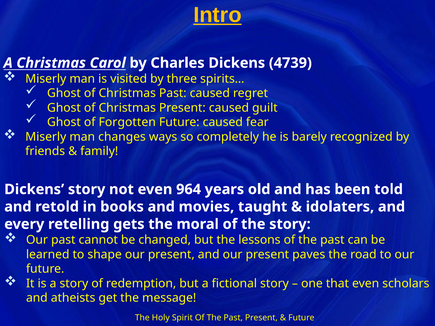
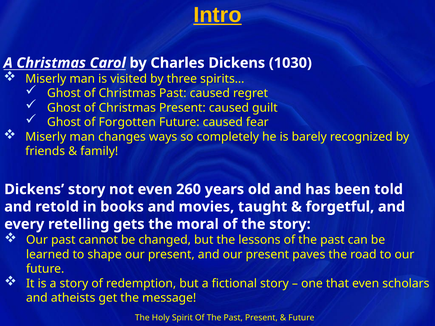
4739: 4739 -> 1030
964: 964 -> 260
idolaters: idolaters -> forgetful
